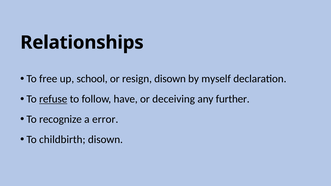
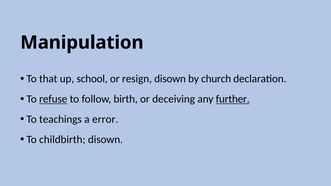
Relationships: Relationships -> Manipulation
free: free -> that
myself: myself -> church
have: have -> birth
further underline: none -> present
recognize: recognize -> teachings
